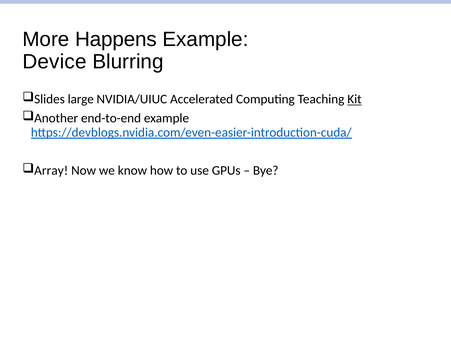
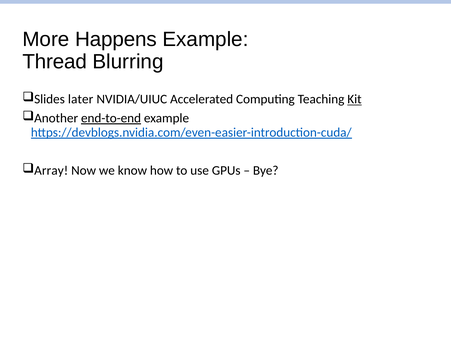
Device: Device -> Thread
large: large -> later
end-to-end underline: none -> present
